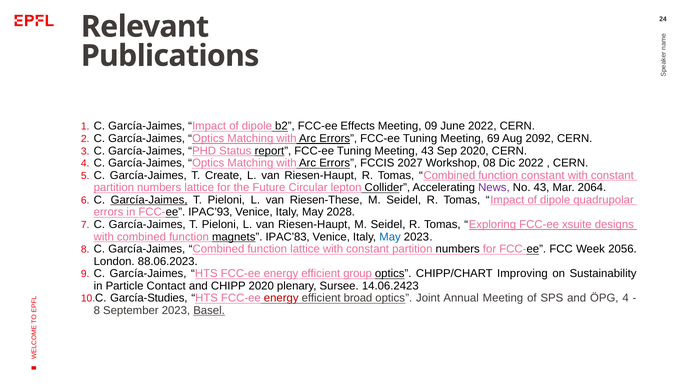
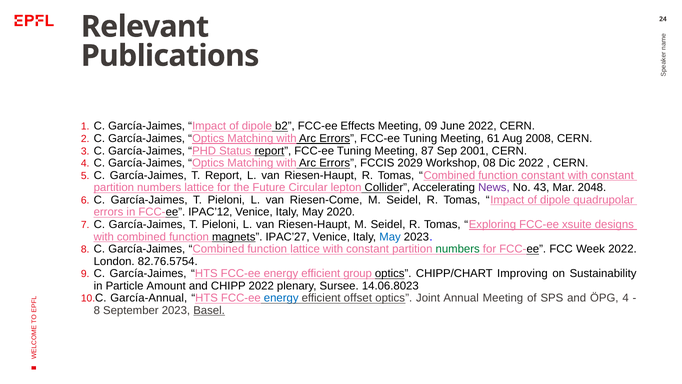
69: 69 -> 61
2092: 2092 -> 2008
Meeting 43: 43 -> 87
Sep 2020: 2020 -> 2001
2027: 2027 -> 2029
T Create: Create -> Report
2064: 2064 -> 2048
García-Jaimes at (149, 200) underline: present -> none
Riesen-These: Riesen-These -> Riesen-Come
IPAC’93: IPAC’93 -> IPAC’12
2028: 2028 -> 2020
IPAC’83: IPAC’83 -> IPAC’27
numbers at (458, 249) colour: black -> green
Week 2056: 2056 -> 2022
88.06.2023: 88.06.2023 -> 82.76.5754
Contact: Contact -> Amount
CHIPP 2020: 2020 -> 2022
14.06.2423: 14.06.2423 -> 14.06.8023
García-Studies: García-Studies -> García-Annual
energy at (281, 298) colour: red -> blue
broad: broad -> offset
